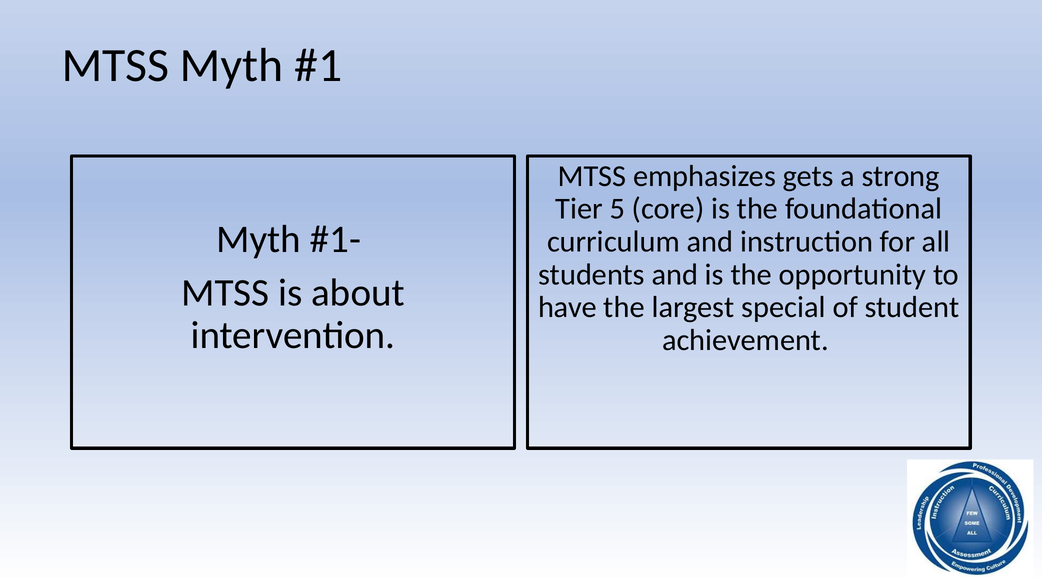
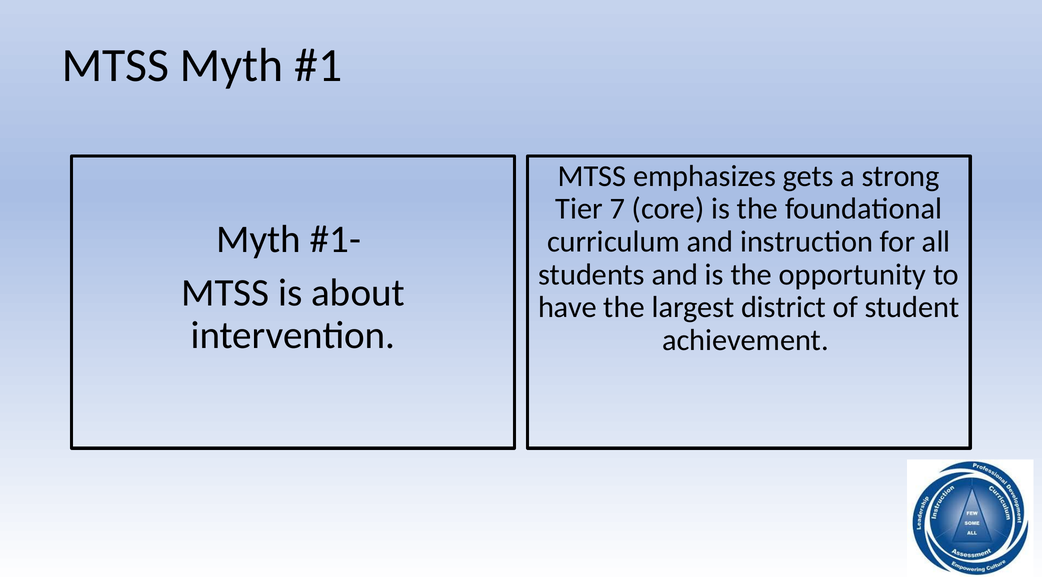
5: 5 -> 7
special: special -> district
